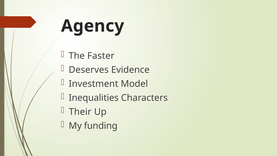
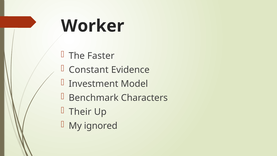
Agency: Agency -> Worker
Deserves: Deserves -> Constant
Inequalities: Inequalities -> Benchmark
funding: funding -> ignored
